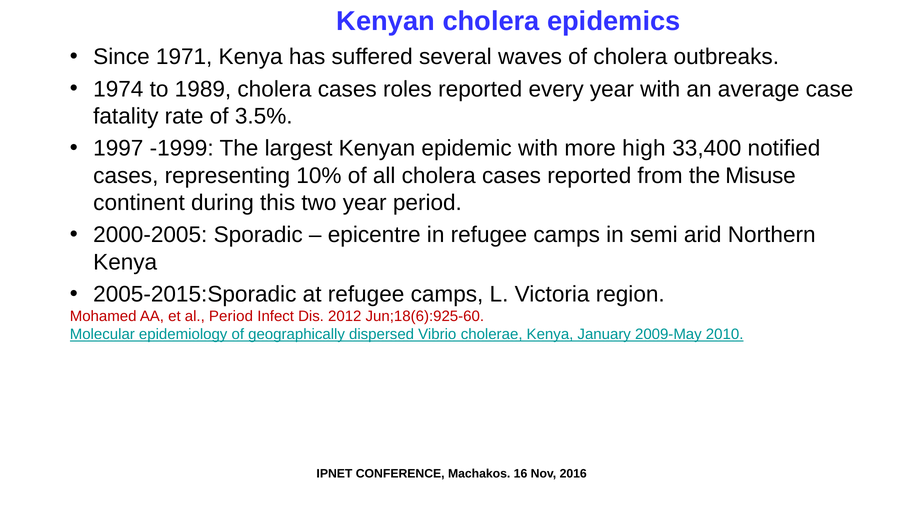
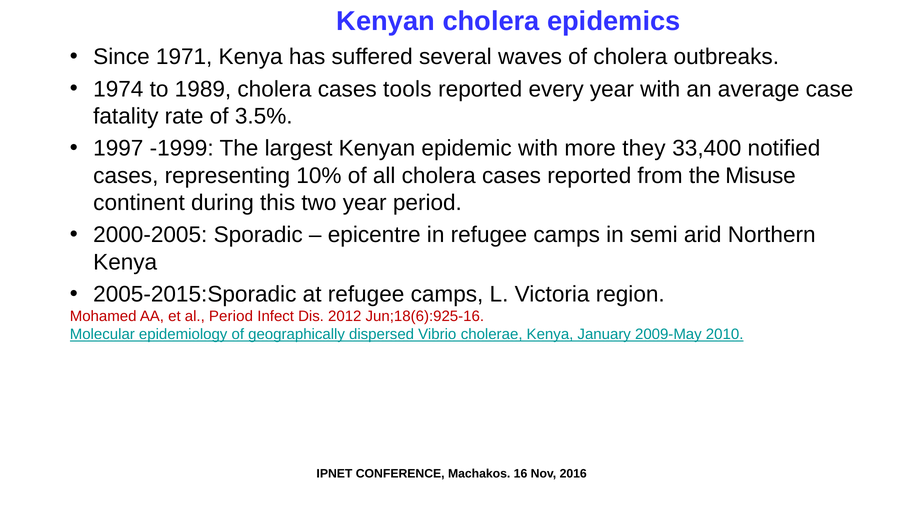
roles: roles -> tools
high: high -> they
Jun;18(6):925-60: Jun;18(6):925-60 -> Jun;18(6):925-16
